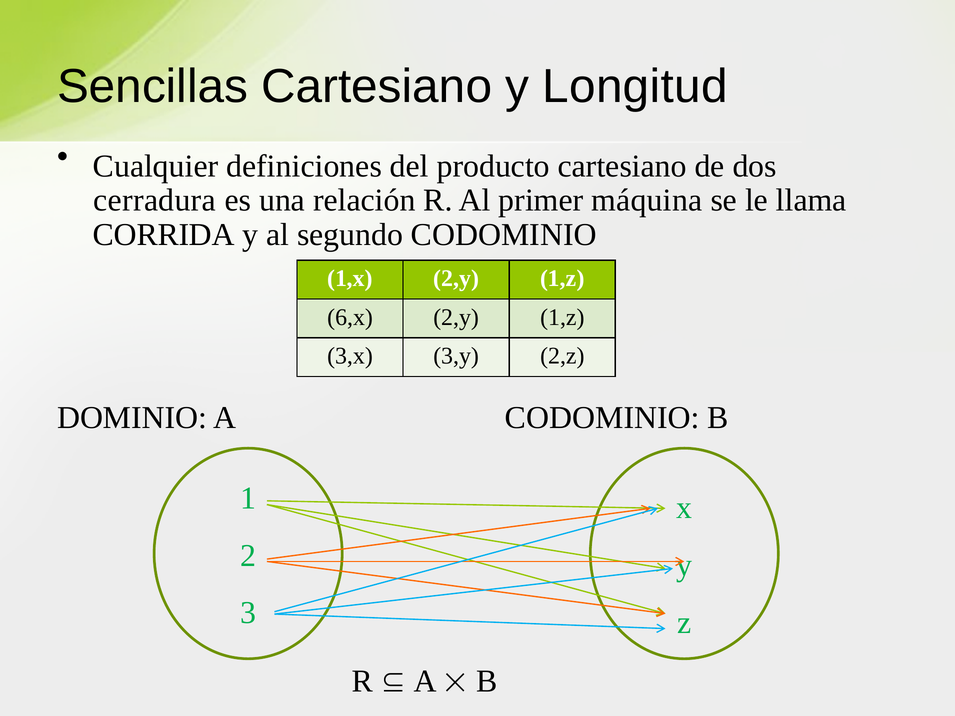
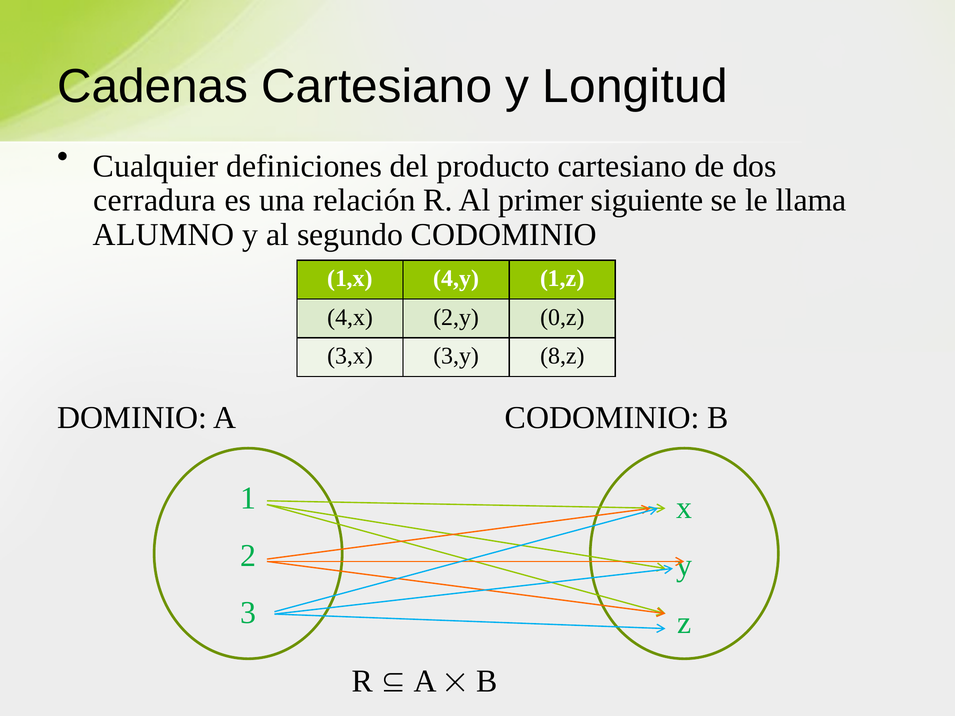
Sencillas: Sencillas -> Cadenas
máquina: máquina -> siguiente
CORRIDA: CORRIDA -> ALUMNO
1,x 2,y: 2,y -> 4,y
6,x: 6,x -> 4,x
1,z at (562, 317): 1,z -> 0,z
2,z: 2,z -> 8,z
